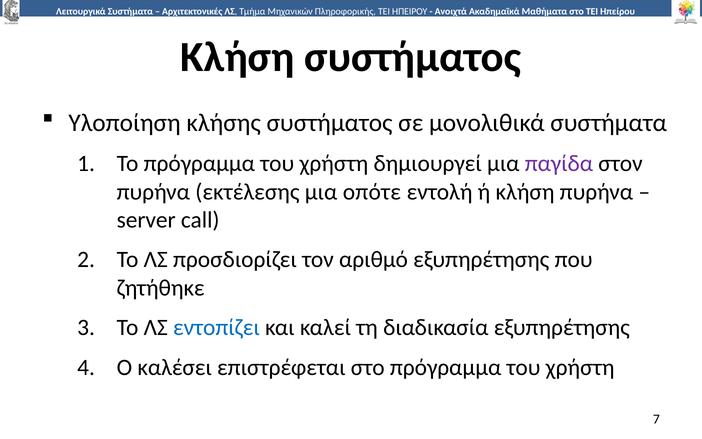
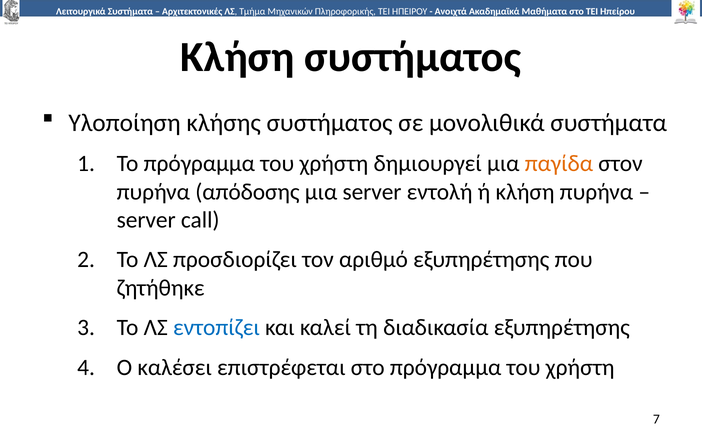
παγίδα colour: purple -> orange
εκτέλεσης: εκτέλεσης -> απόδοσης
μια οπότε: οπότε -> server
